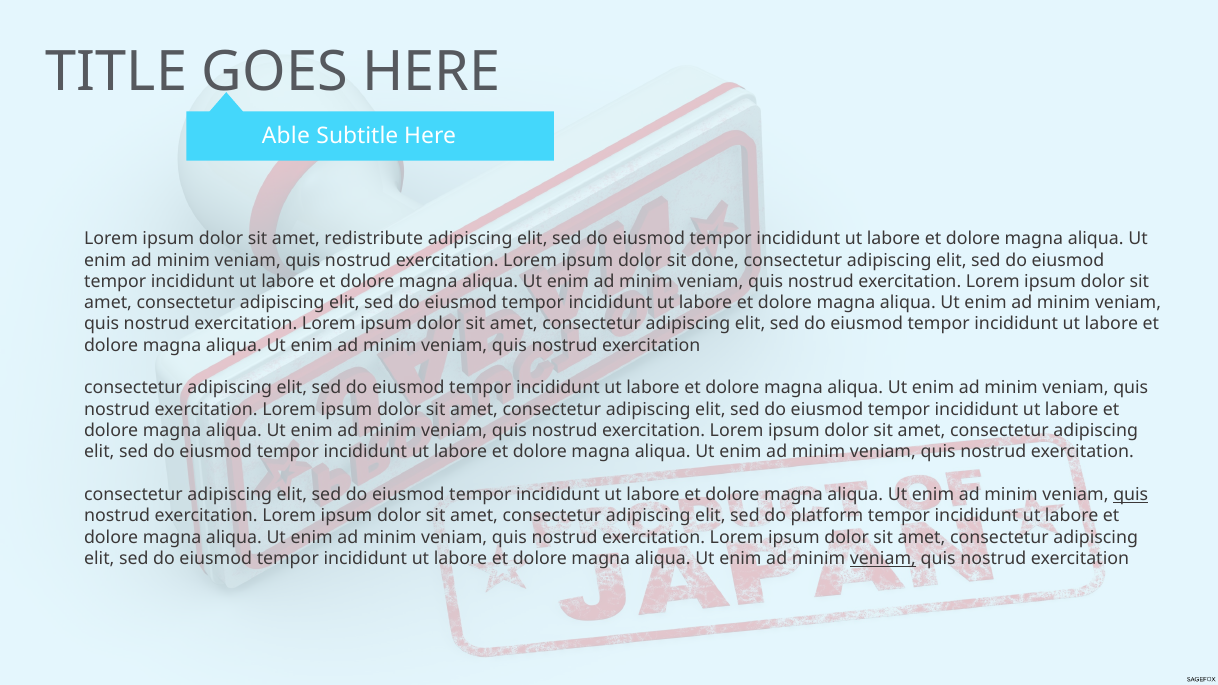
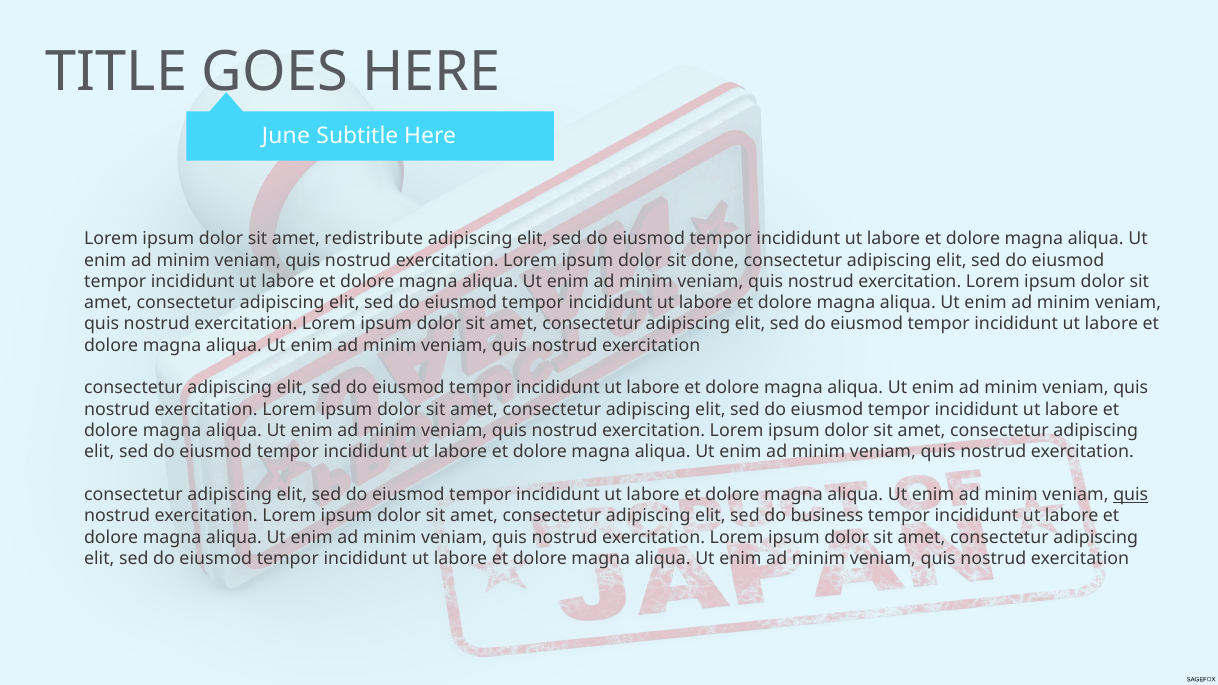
Able: Able -> June
platform: platform -> business
veniam at (883, 559) underline: present -> none
